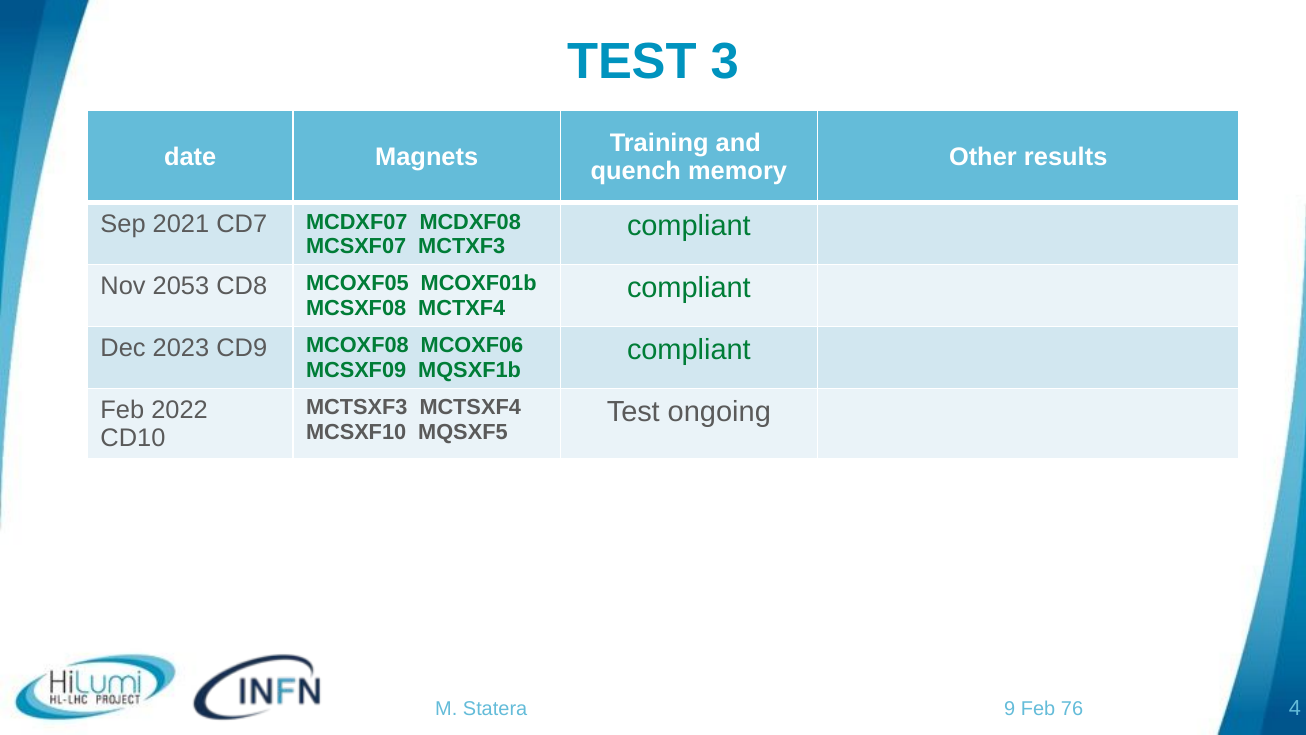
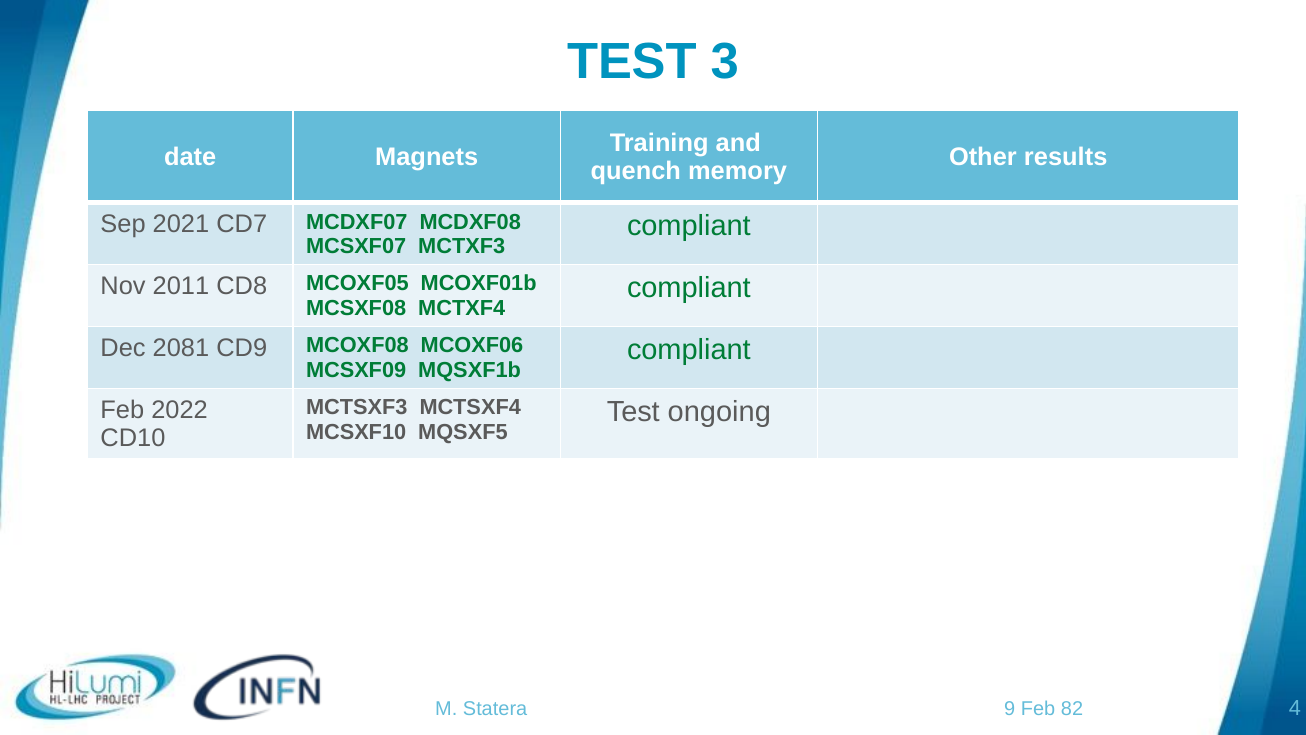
2053: 2053 -> 2011
2023: 2023 -> 2081
76: 76 -> 82
